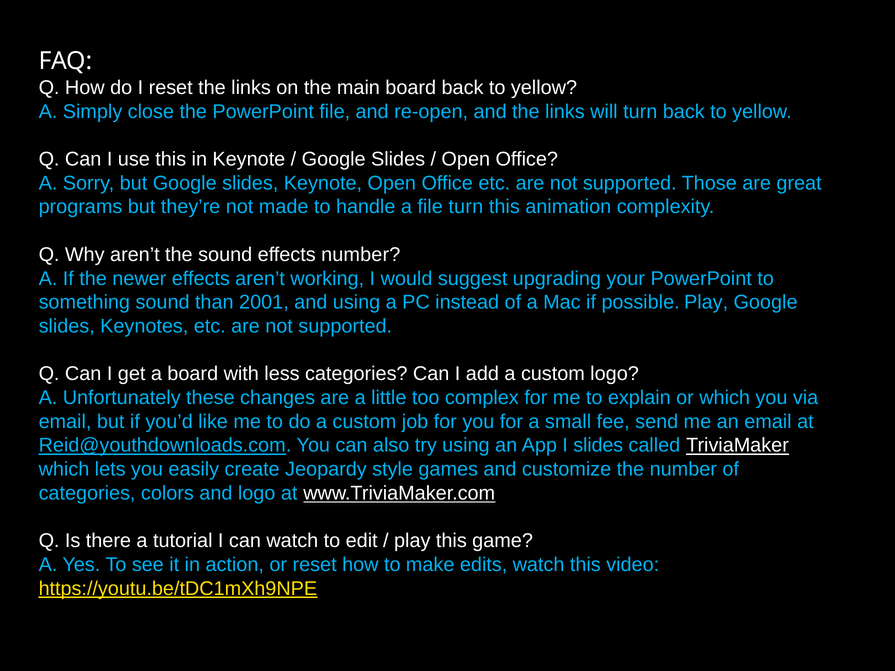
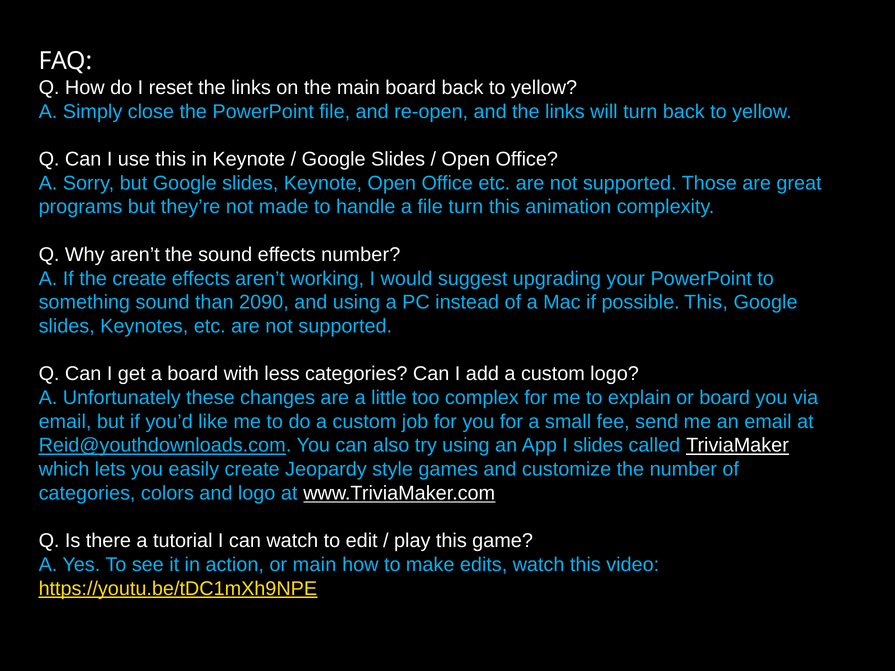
the newer: newer -> create
2001: 2001 -> 2090
possible Play: Play -> This
or which: which -> board
or reset: reset -> main
